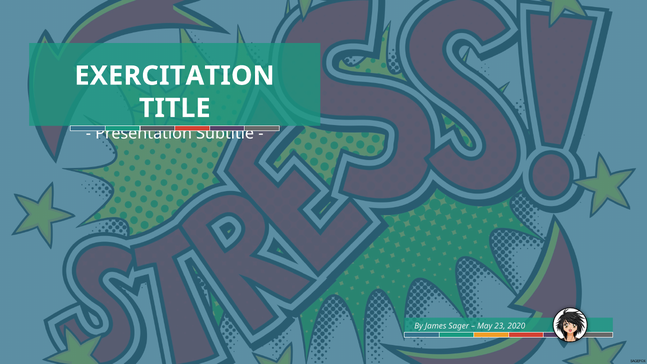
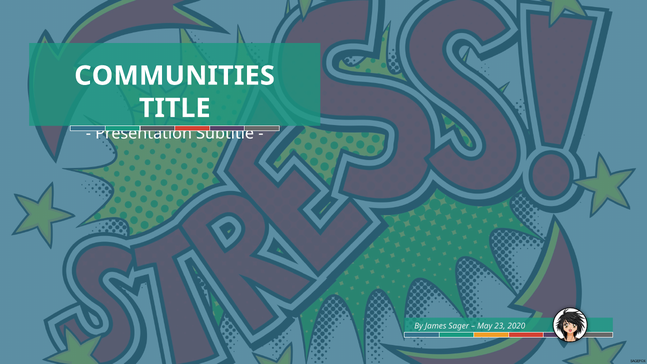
EXERCITATION: EXERCITATION -> COMMUNITIES
